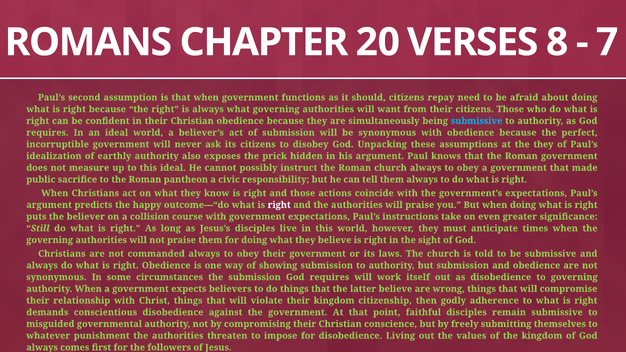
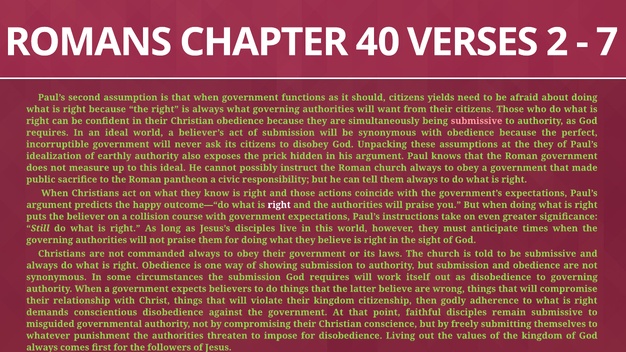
20: 20 -> 40
8: 8 -> 2
repay: repay -> yields
submissive at (477, 121) colour: light blue -> pink
